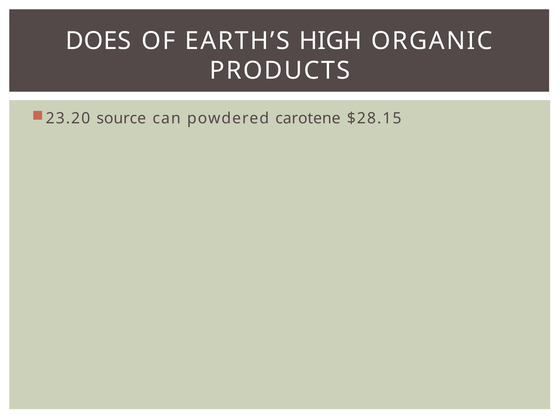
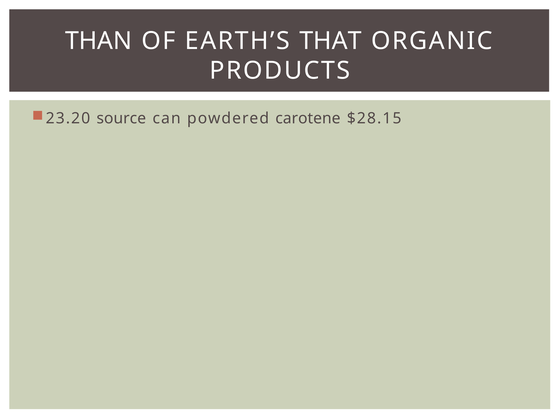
DOES: DOES -> THAN
HIGH: HIGH -> THAT
